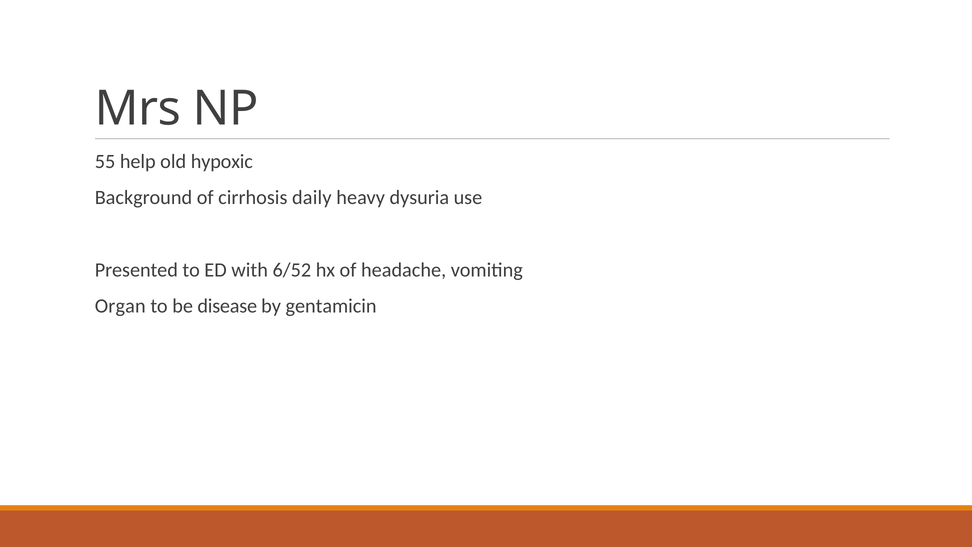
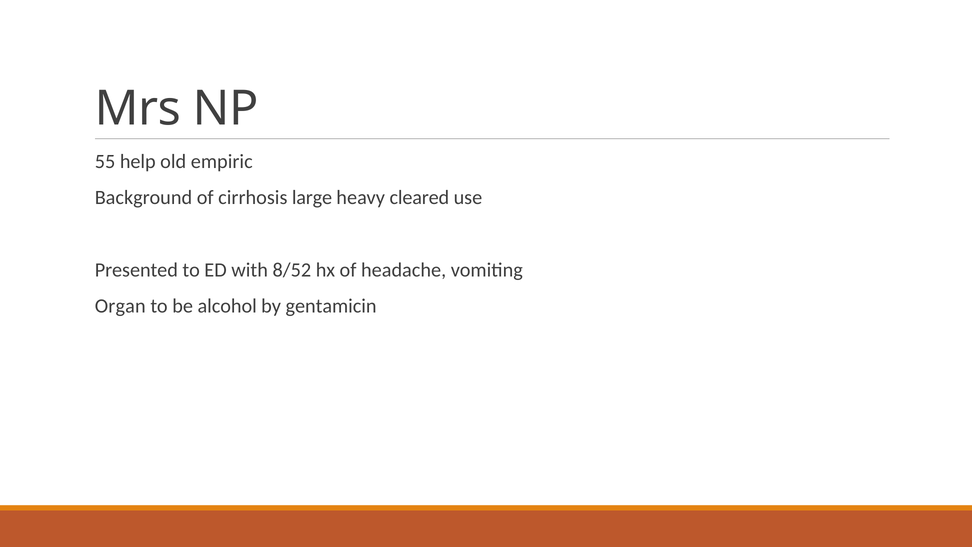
hypoxic: hypoxic -> empiric
daily: daily -> large
dysuria: dysuria -> cleared
6/52: 6/52 -> 8/52
disease: disease -> alcohol
